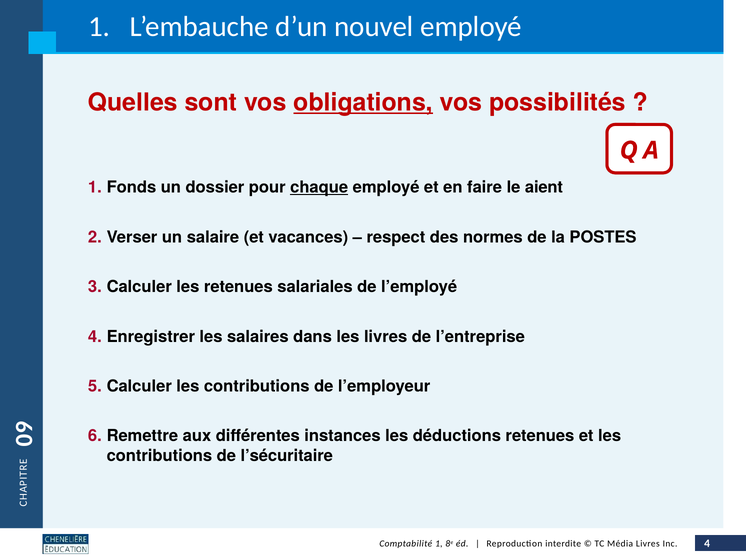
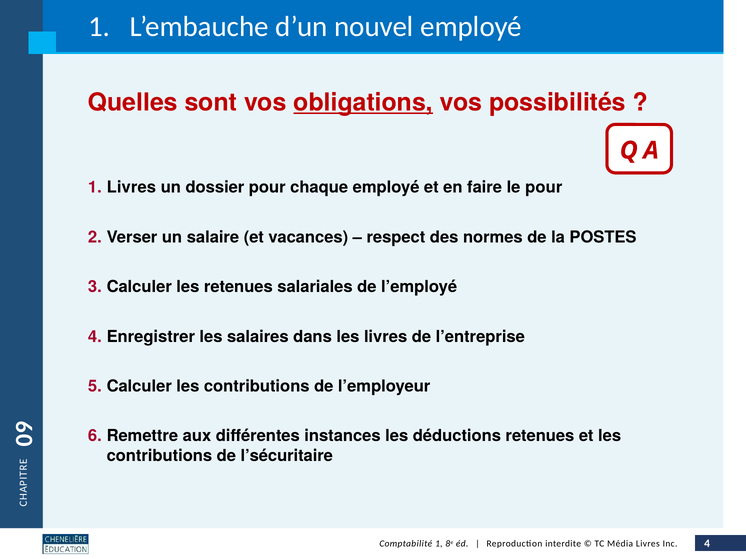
Fonds at (131, 188): Fonds -> Livres
chaque underline: present -> none
le aient: aient -> pour
